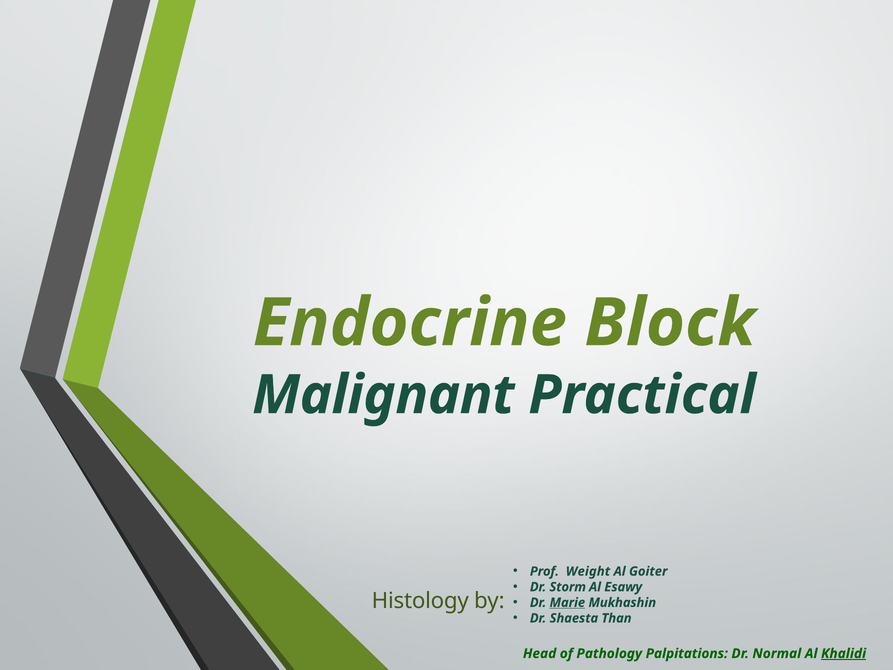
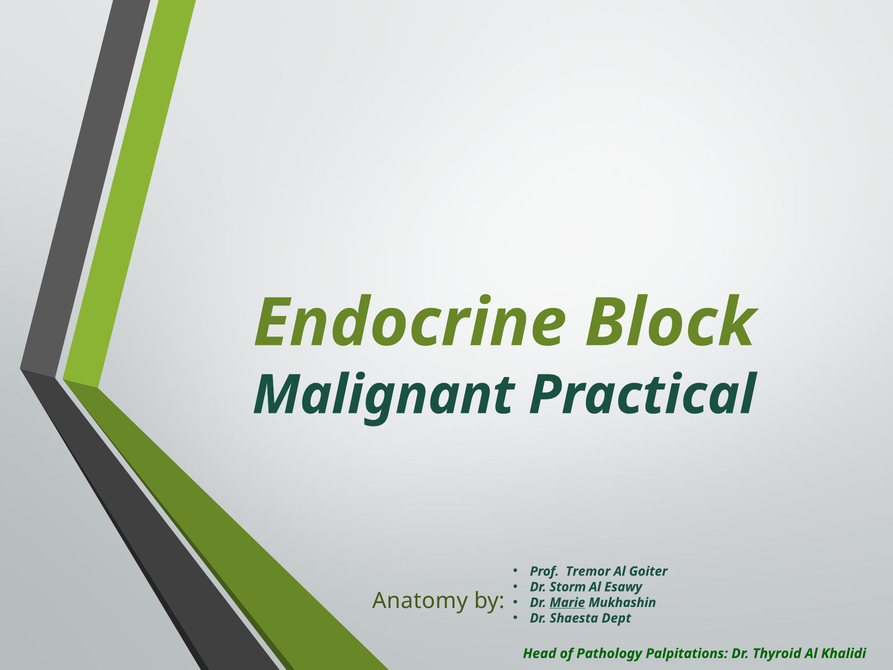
Weight: Weight -> Tremor
Histology: Histology -> Anatomy
Than: Than -> Dept
Normal: Normal -> Thyroid
Khalidi underline: present -> none
